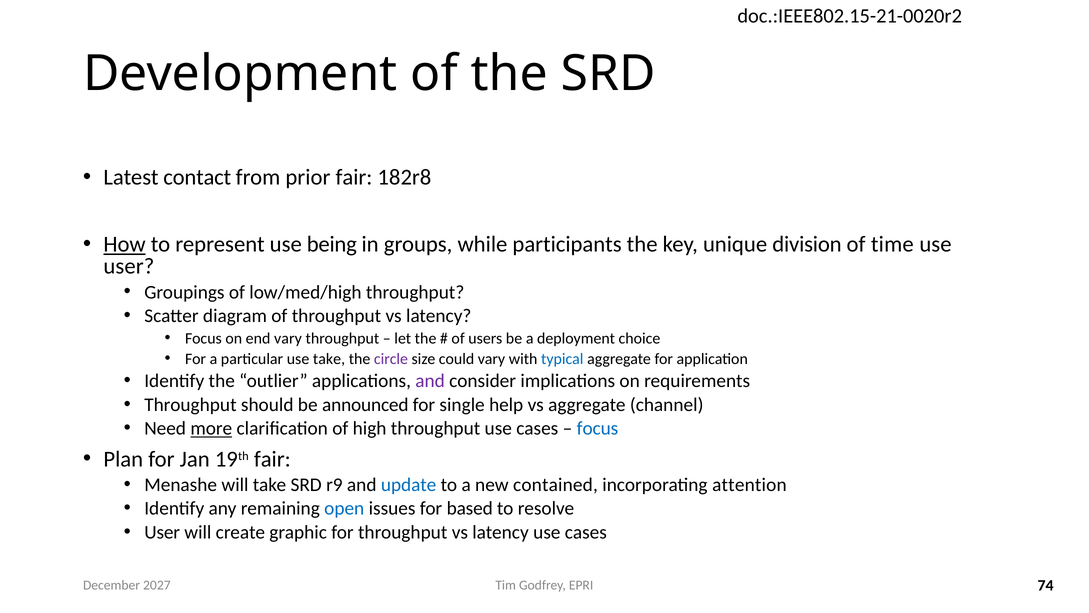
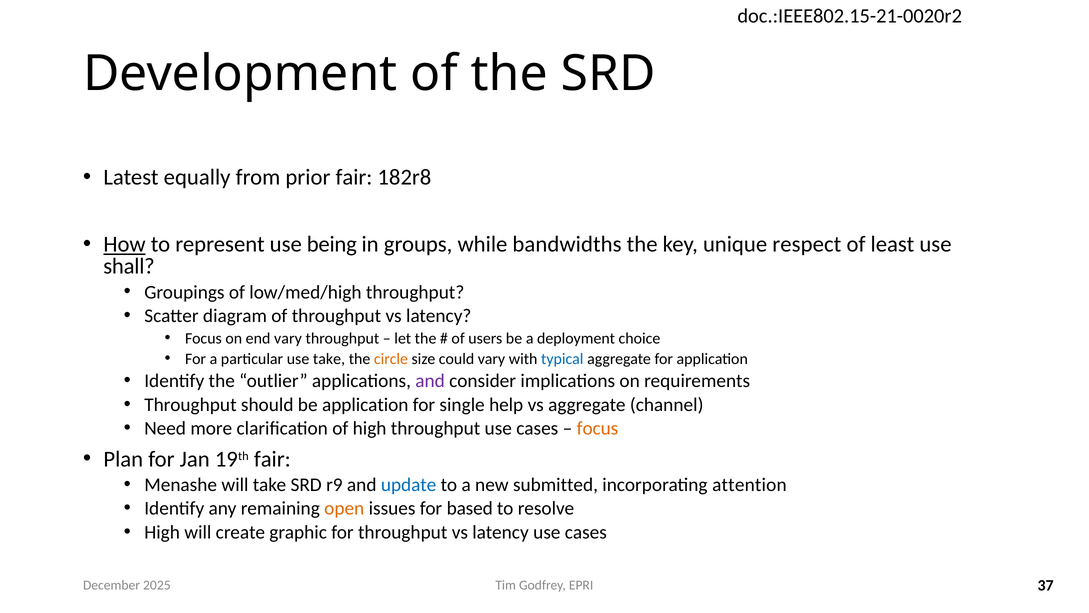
contact: contact -> equally
participants: participants -> bandwidths
division: division -> respect
time: time -> least
user at (129, 266): user -> shall
circle colour: purple -> orange
be announced: announced -> application
more underline: present -> none
focus at (597, 428) colour: blue -> orange
contained: contained -> submitted
open colour: blue -> orange
User at (162, 532): User -> High
2027: 2027 -> 2025
74: 74 -> 37
